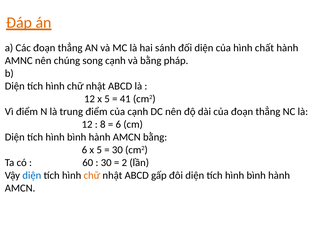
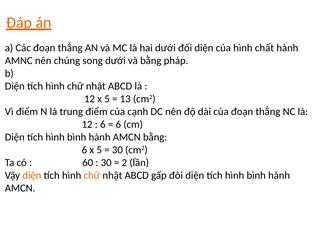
hai sánh: sánh -> dưới
song cạnh: cạnh -> dưới
41: 41 -> 13
8 at (103, 124): 8 -> 6
diện at (32, 176) colour: blue -> orange
